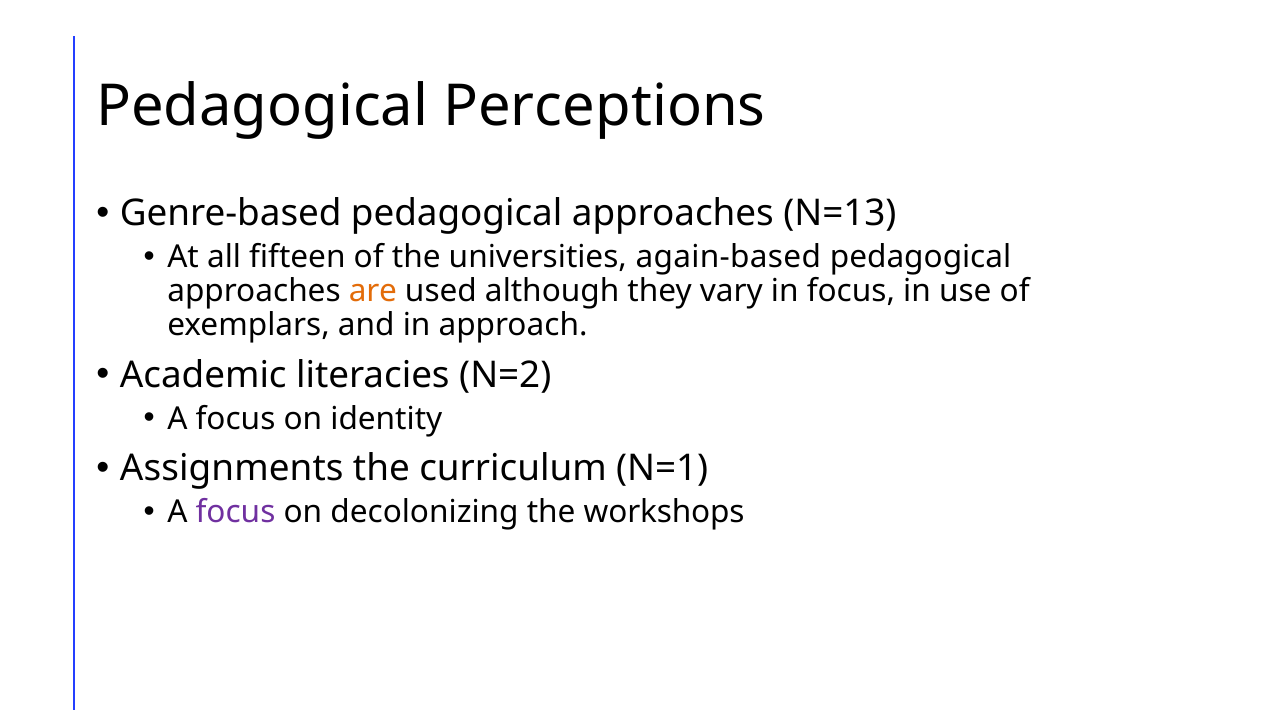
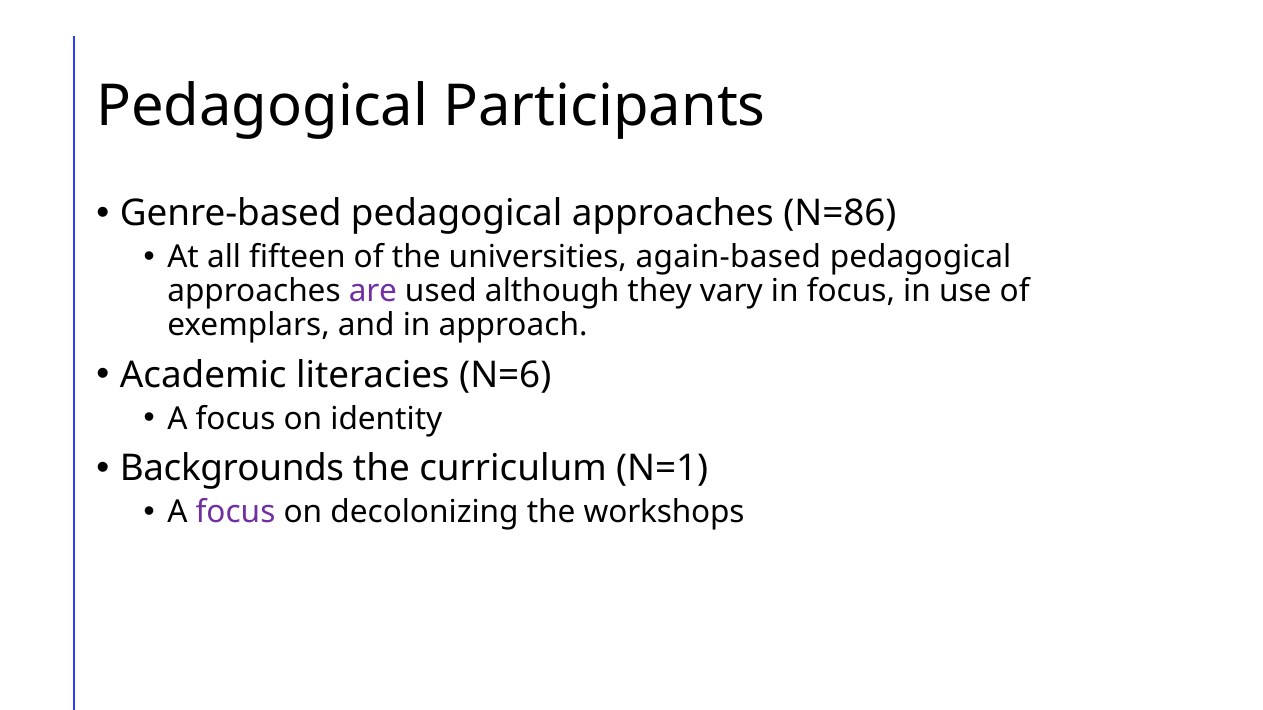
Perceptions: Perceptions -> Participants
N=13: N=13 -> N=86
are colour: orange -> purple
N=2: N=2 -> N=6
Assignments: Assignments -> Backgrounds
